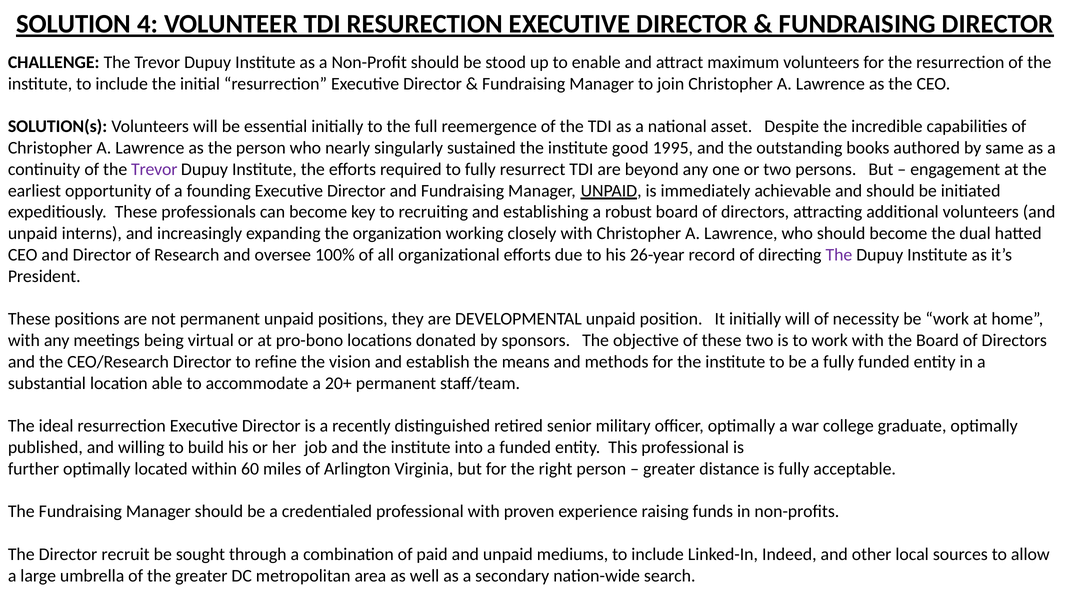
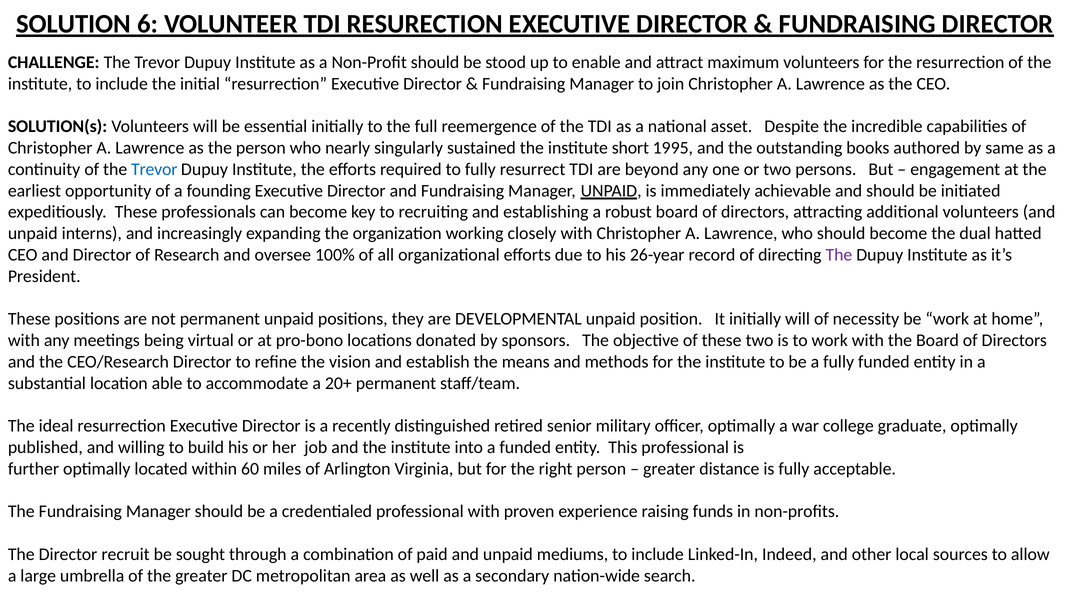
4: 4 -> 6
good: good -> short
Trevor at (154, 169) colour: purple -> blue
